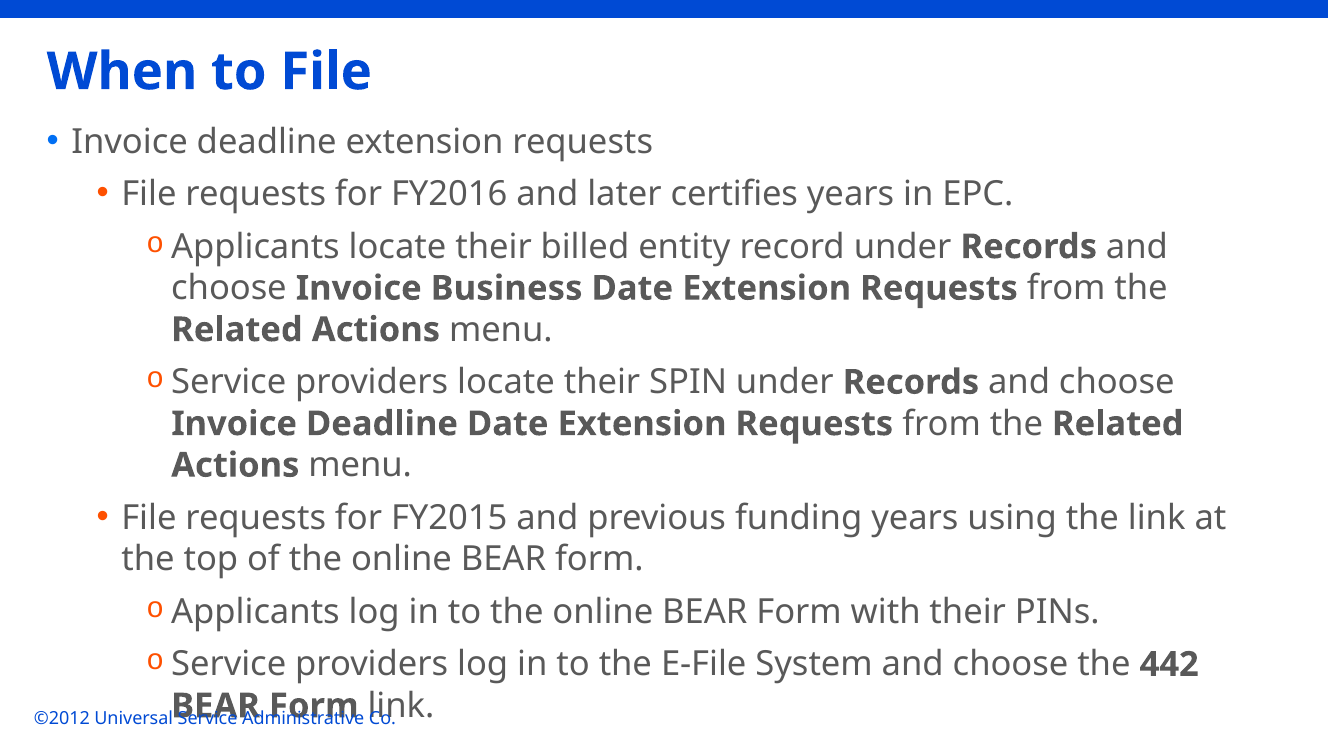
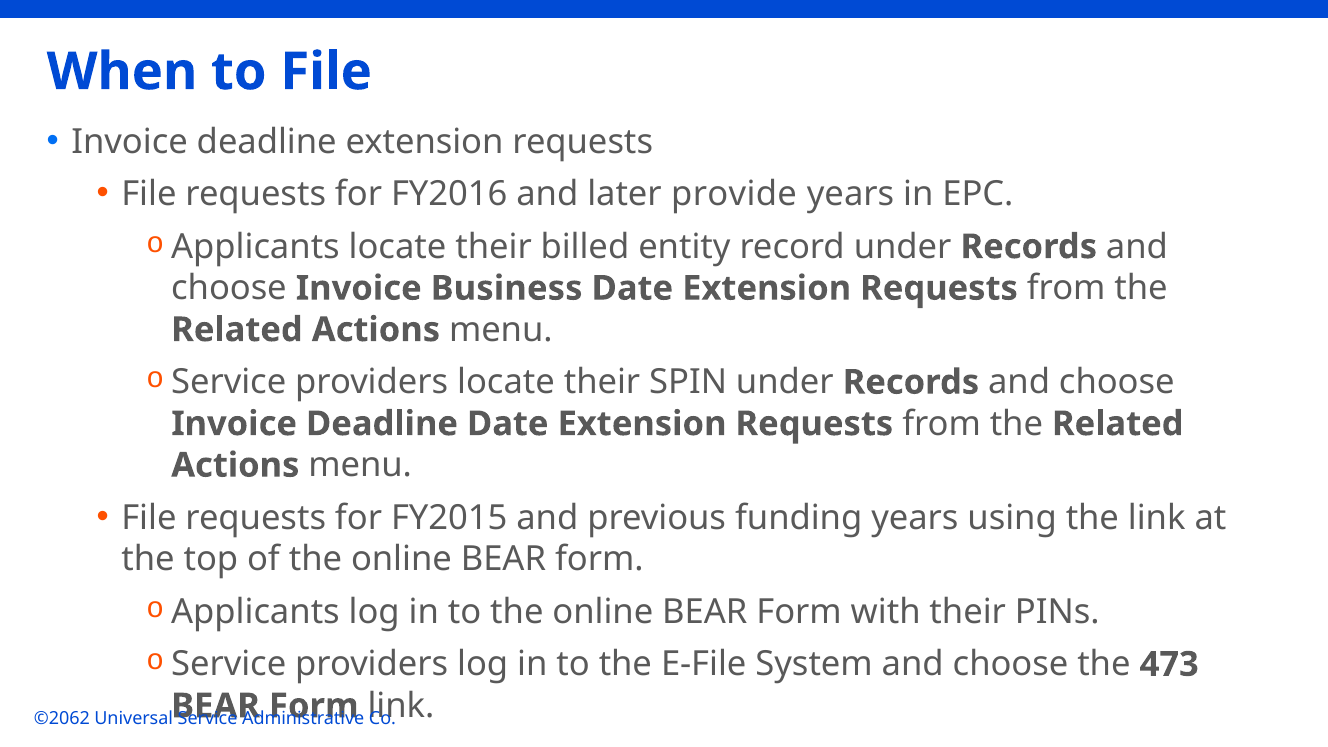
certifies: certifies -> provide
442: 442 -> 473
©2012: ©2012 -> ©2062
